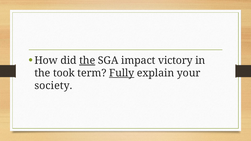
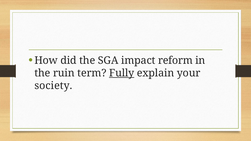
the at (87, 61) underline: present -> none
victory: victory -> reform
took: took -> ruin
